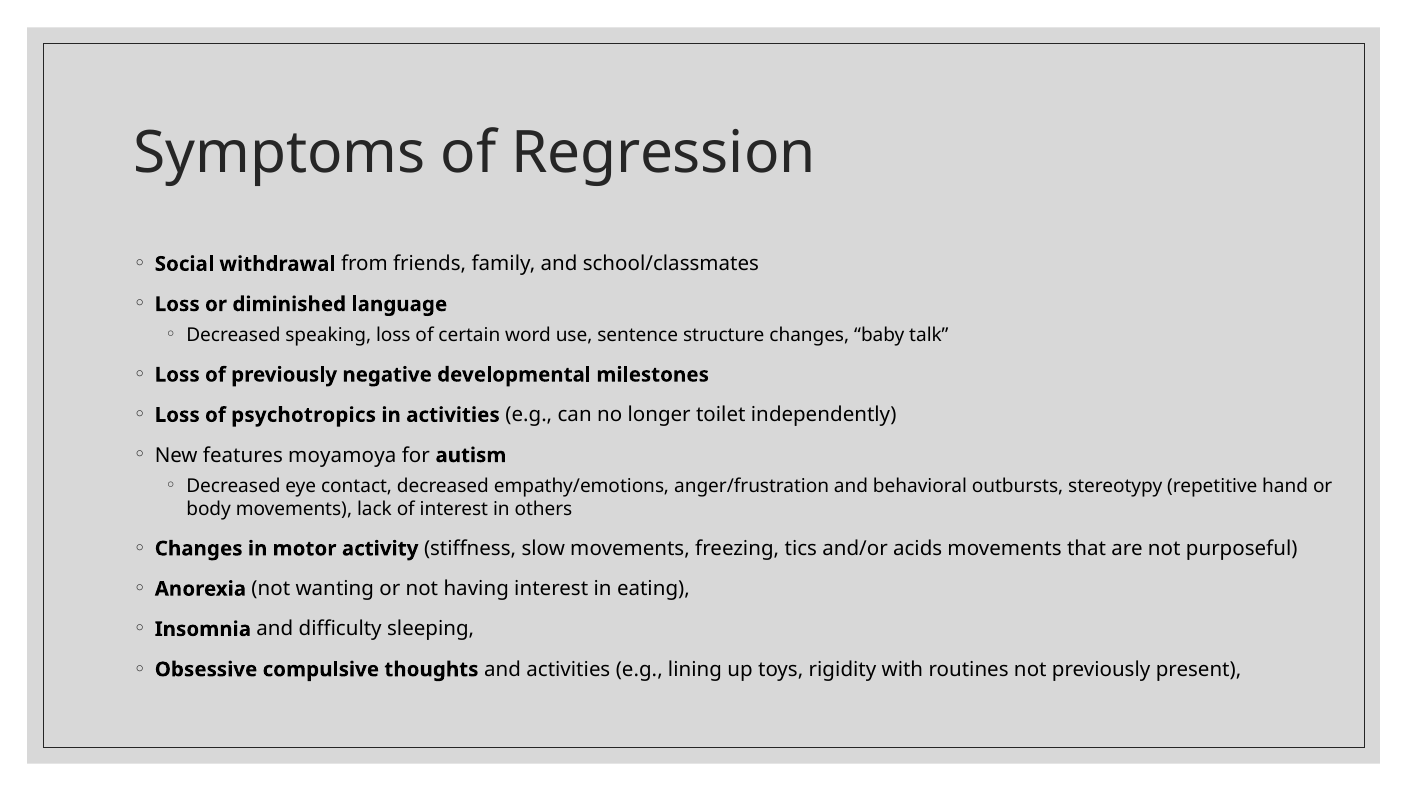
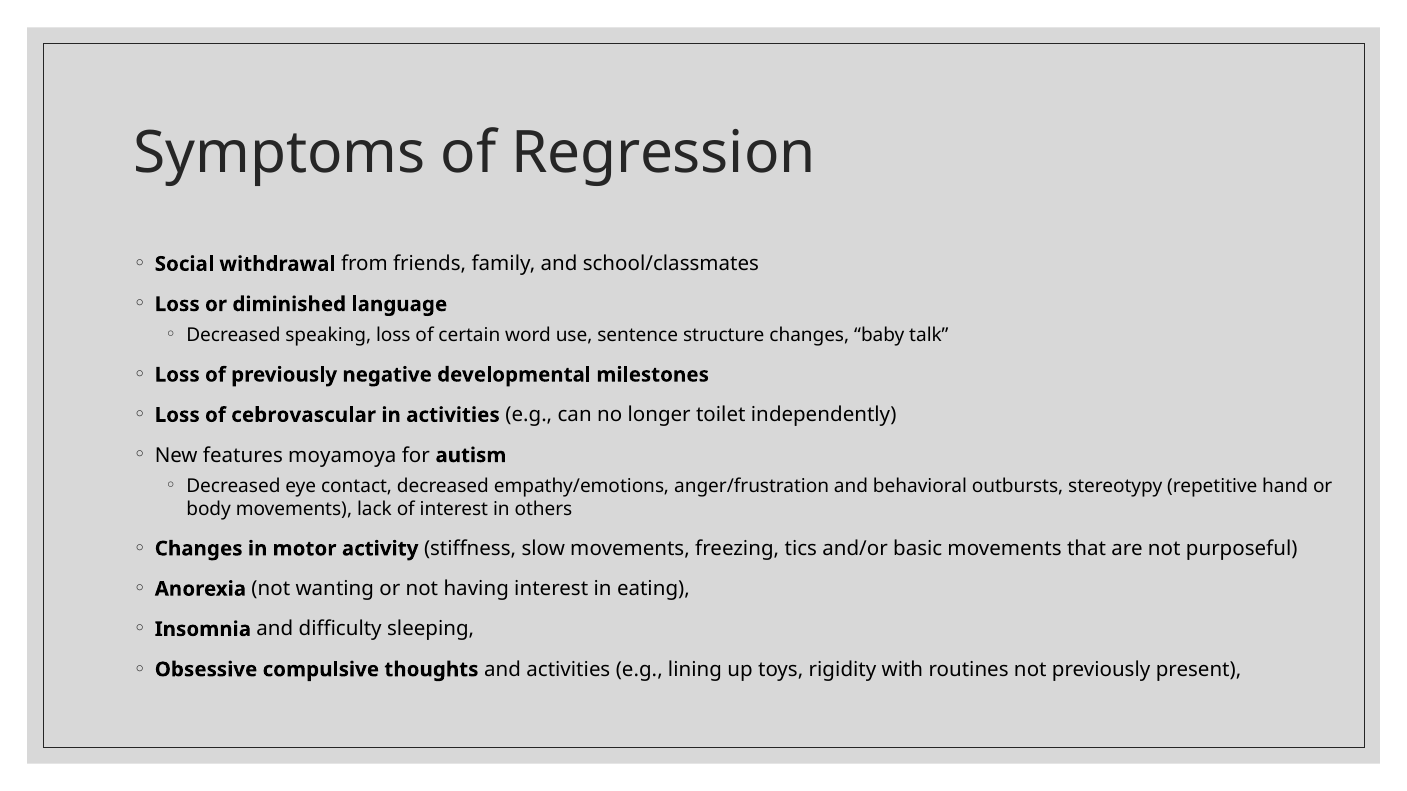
psychotropics: psychotropics -> cebrovascular
acids: acids -> basic
